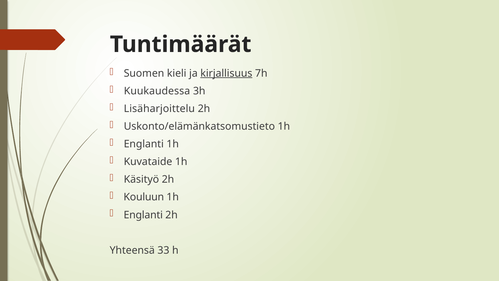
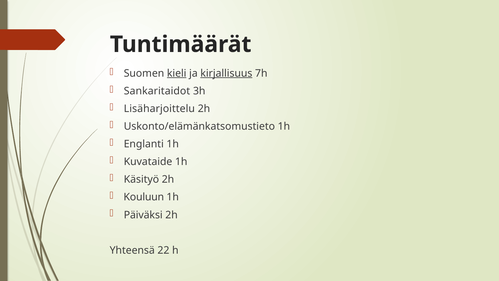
kieli underline: none -> present
Kuukaudessa: Kuukaudessa -> Sankaritaidot
Englanti at (143, 215): Englanti -> Päiväksi
33: 33 -> 22
